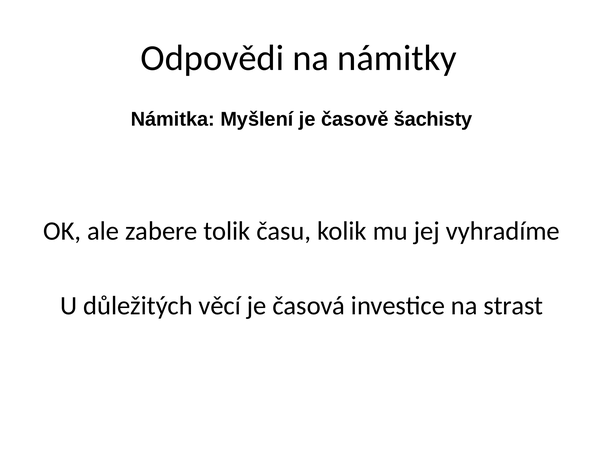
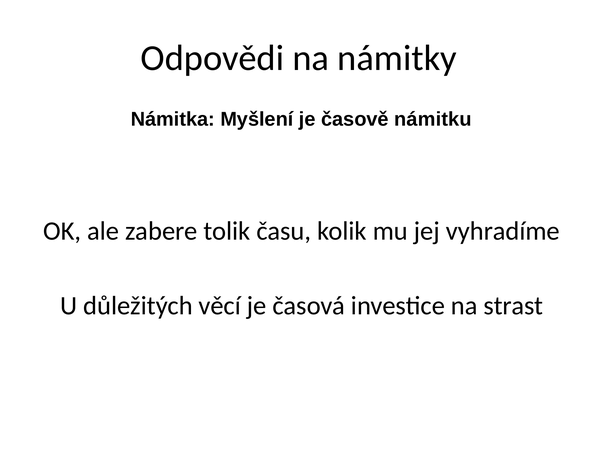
šachisty: šachisty -> námitku
